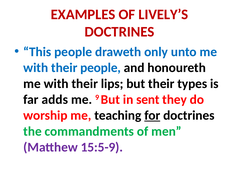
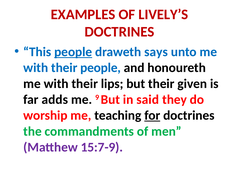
people at (73, 52) underline: none -> present
only: only -> says
types: types -> given
sent: sent -> said
15:5-9: 15:5-9 -> 15:7-9
